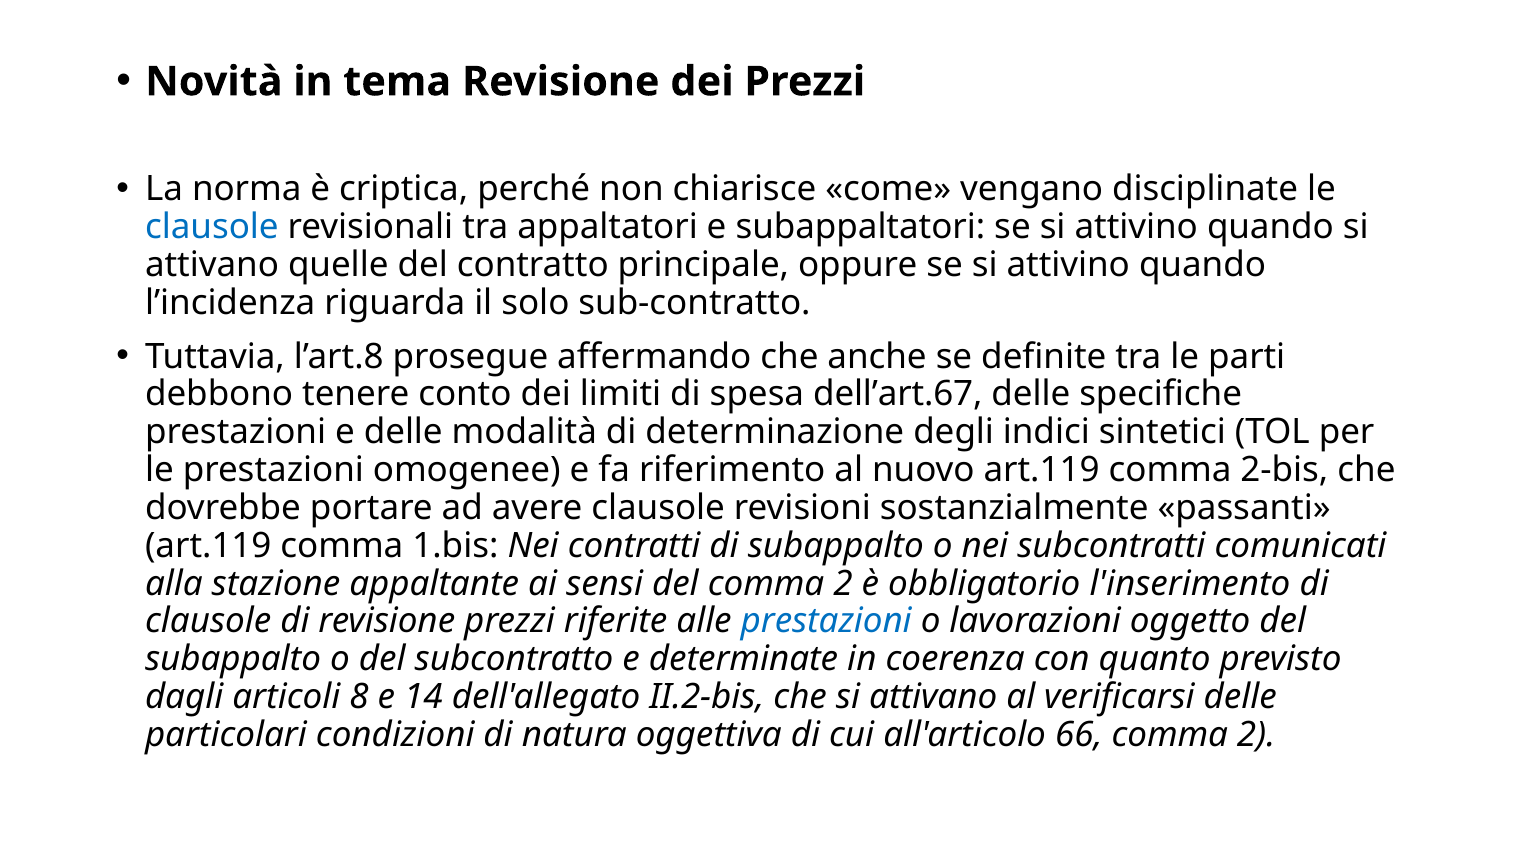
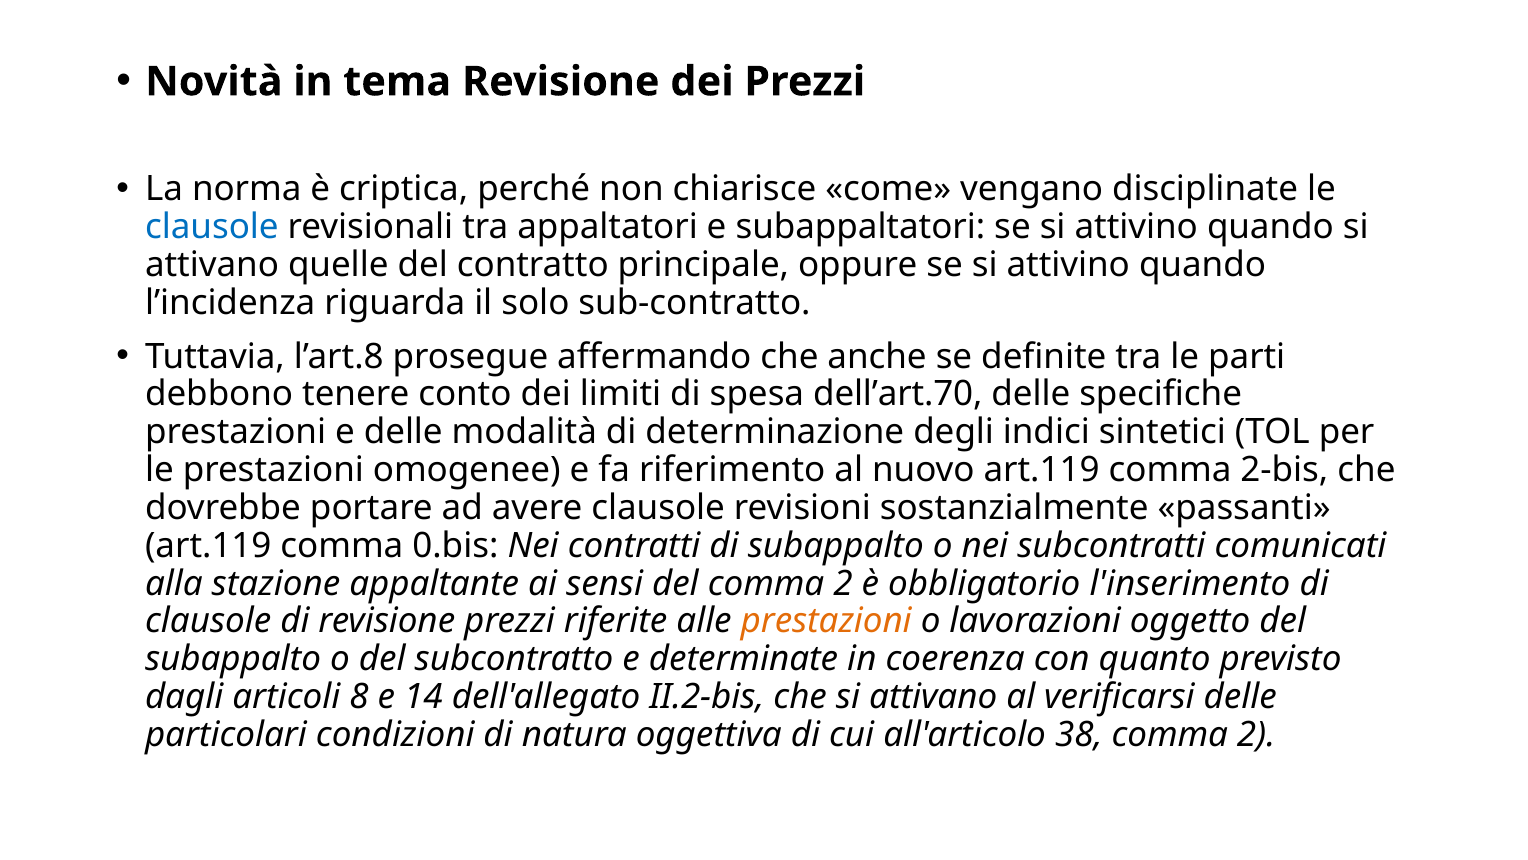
dell’art.67: dell’art.67 -> dell’art.70
1.bis: 1.bis -> 0.bis
prestazioni at (826, 621) colour: blue -> orange
66: 66 -> 38
